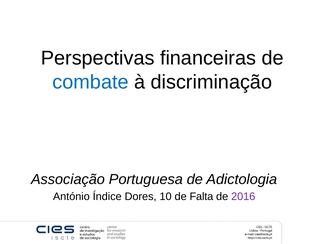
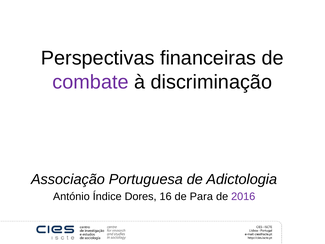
combate colour: blue -> purple
10: 10 -> 16
Falta: Falta -> Para
